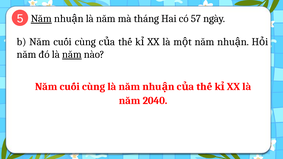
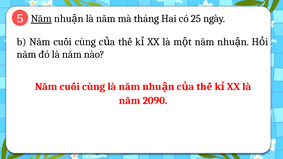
57: 57 -> 25
năm at (72, 54) underline: present -> none
2040: 2040 -> 2090
